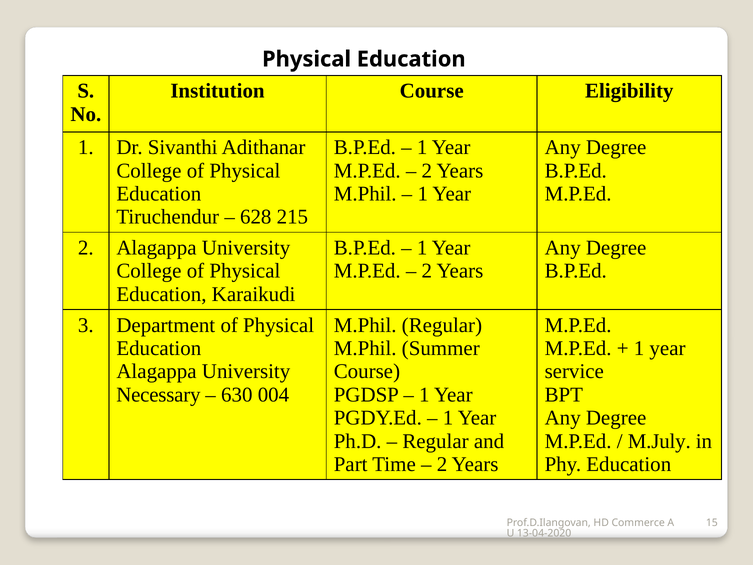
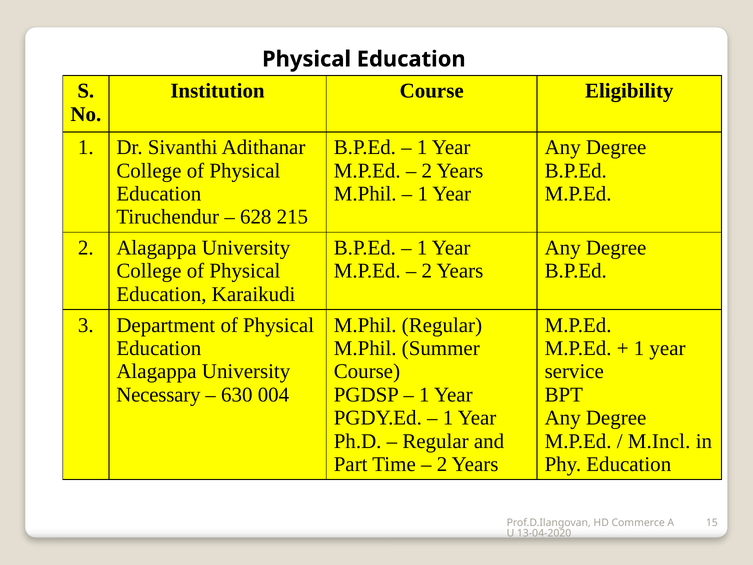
M.July: M.July -> M.Incl
